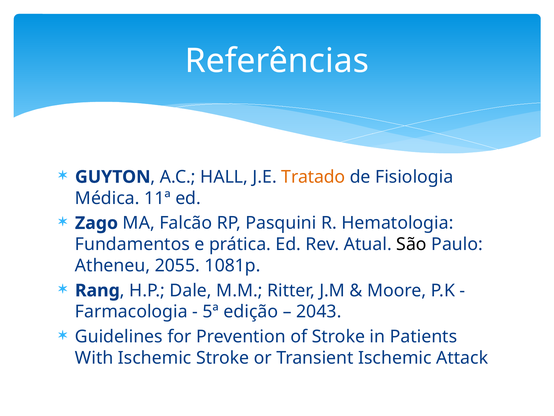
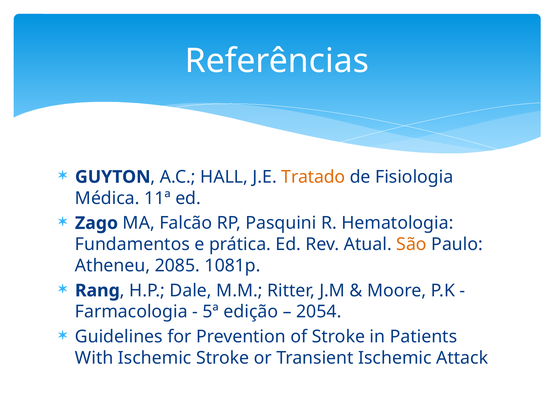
São colour: black -> orange
2055: 2055 -> 2085
2043: 2043 -> 2054
